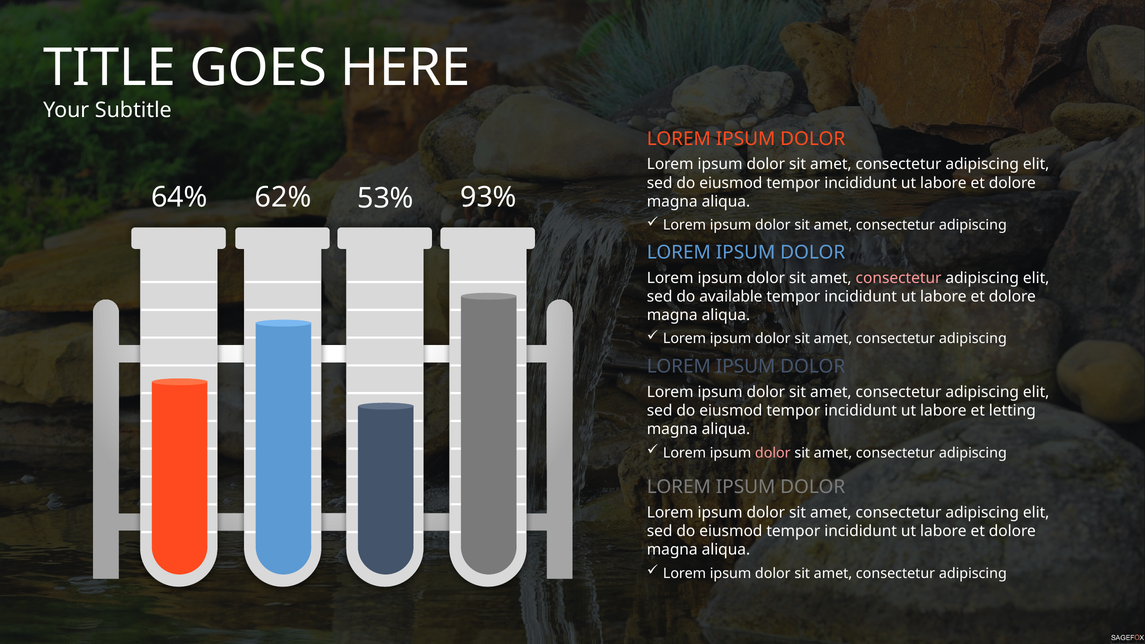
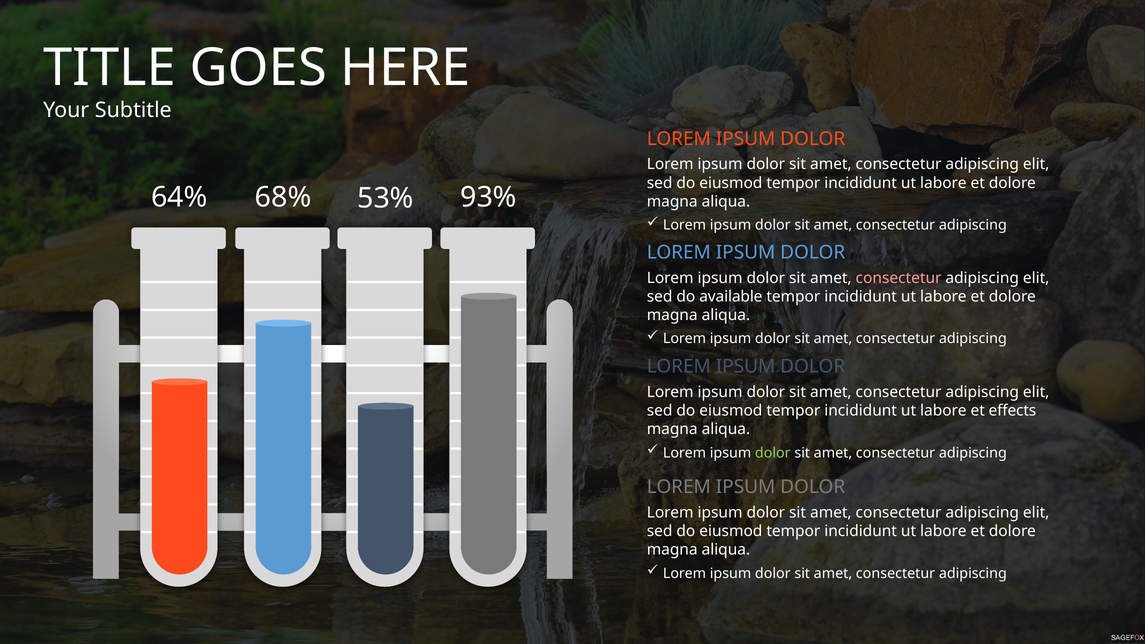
62%: 62% -> 68%
letting: letting -> effects
dolor at (773, 453) colour: pink -> light green
